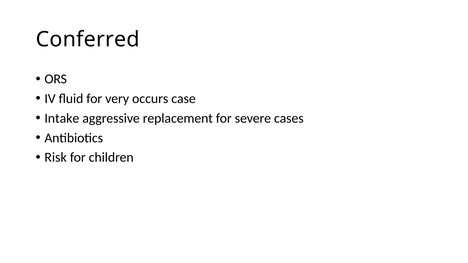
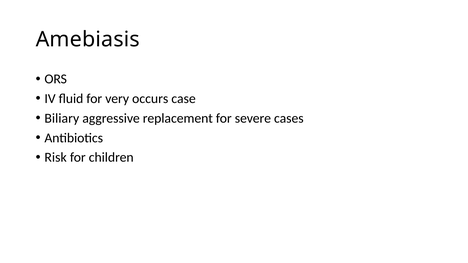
Conferred: Conferred -> Amebiasis
Intake: Intake -> Biliary
